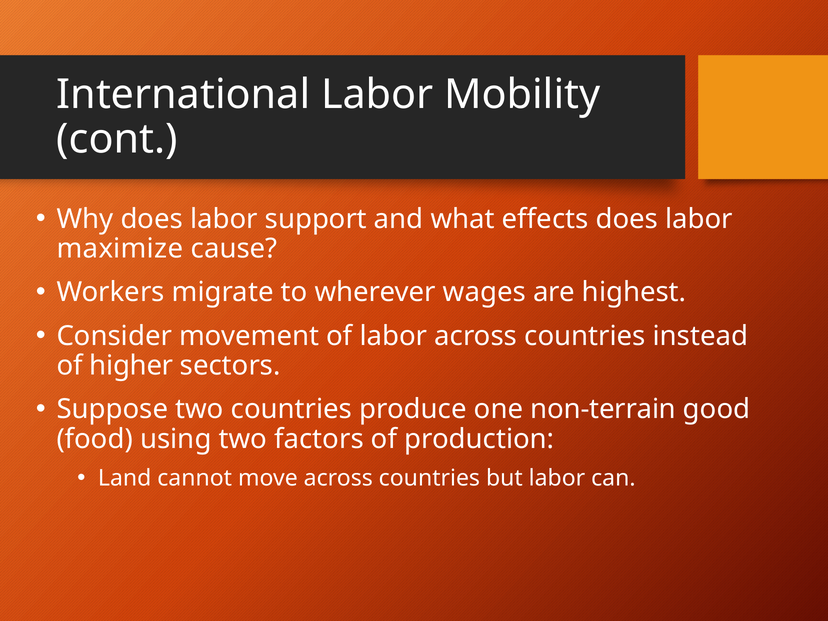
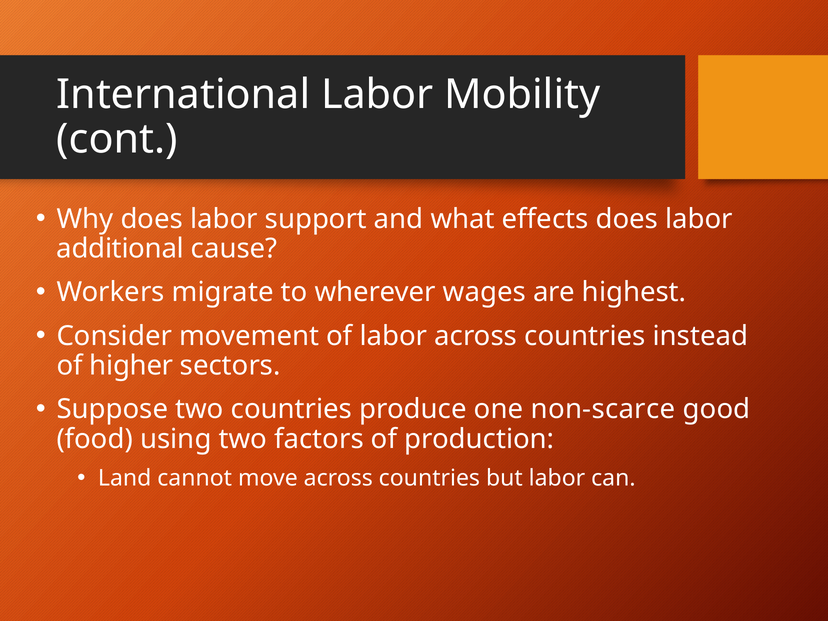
maximize: maximize -> additional
non-terrain: non-terrain -> non-scarce
